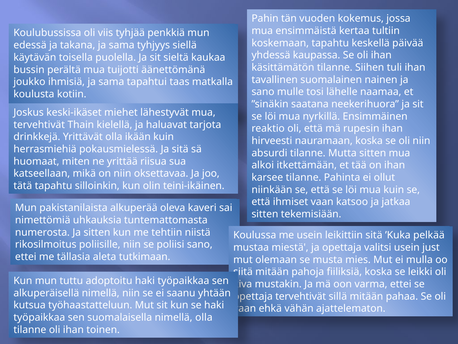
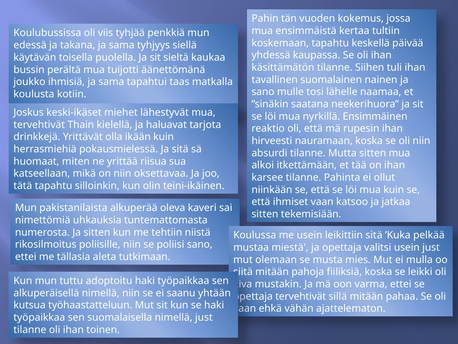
nimellä olla: olla -> just
